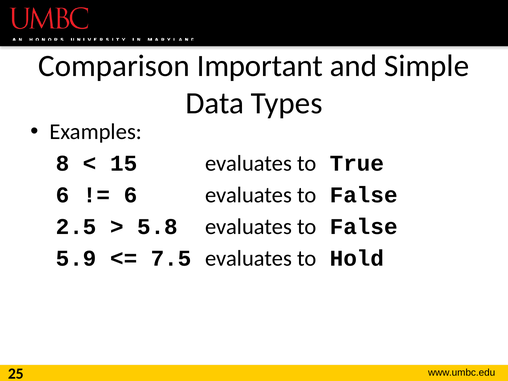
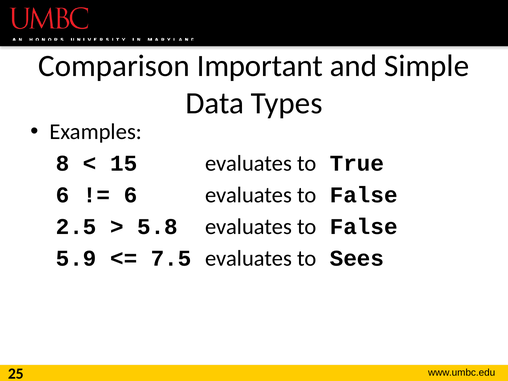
Hold: Hold -> Sees
